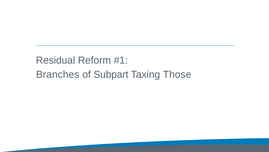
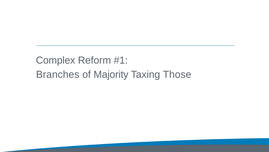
Residual: Residual -> Complex
Subpart: Subpart -> Majority
